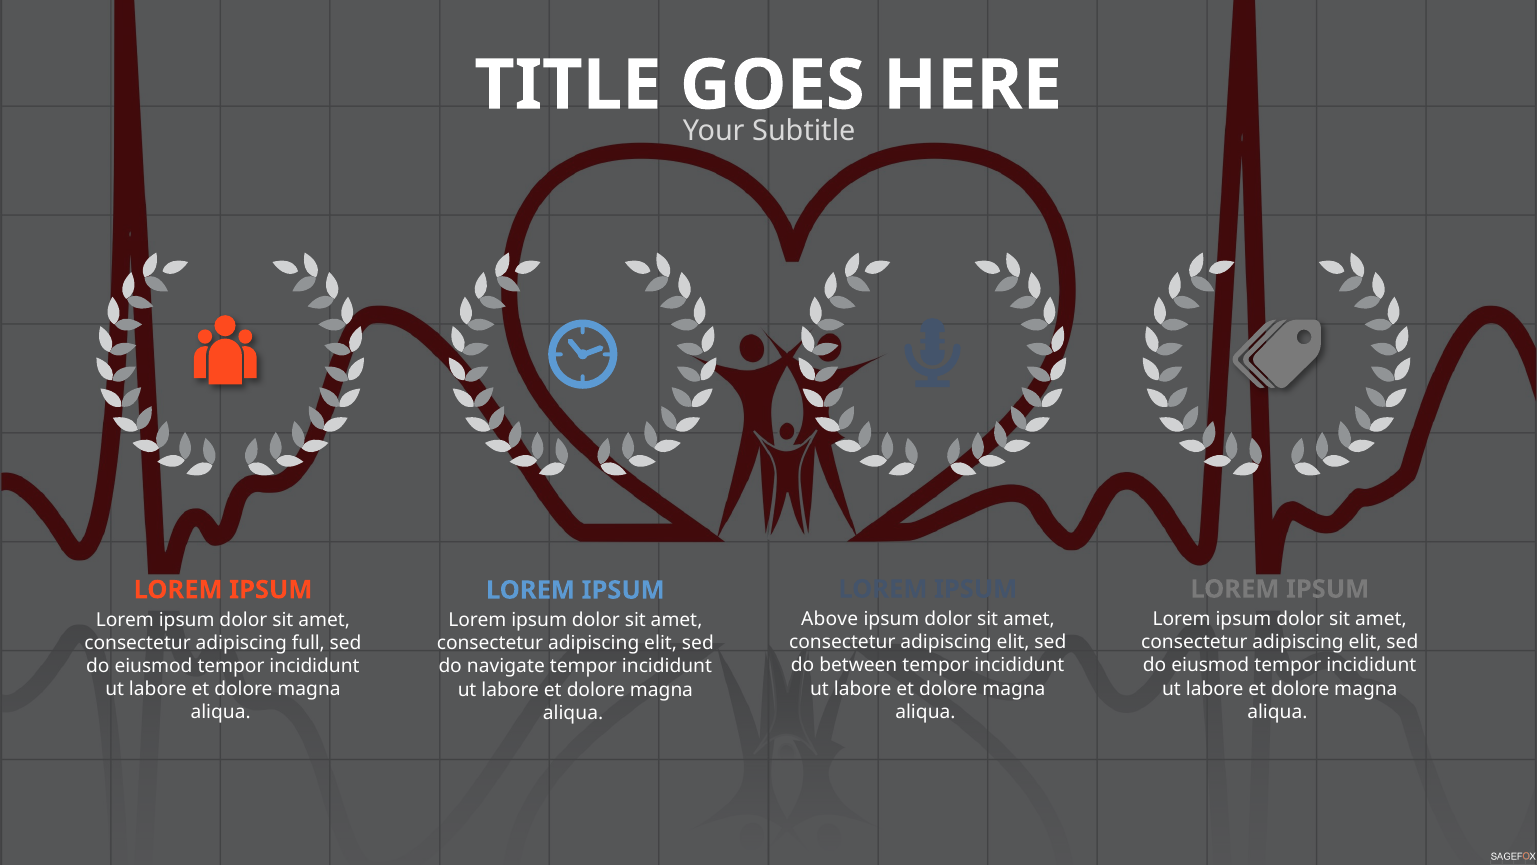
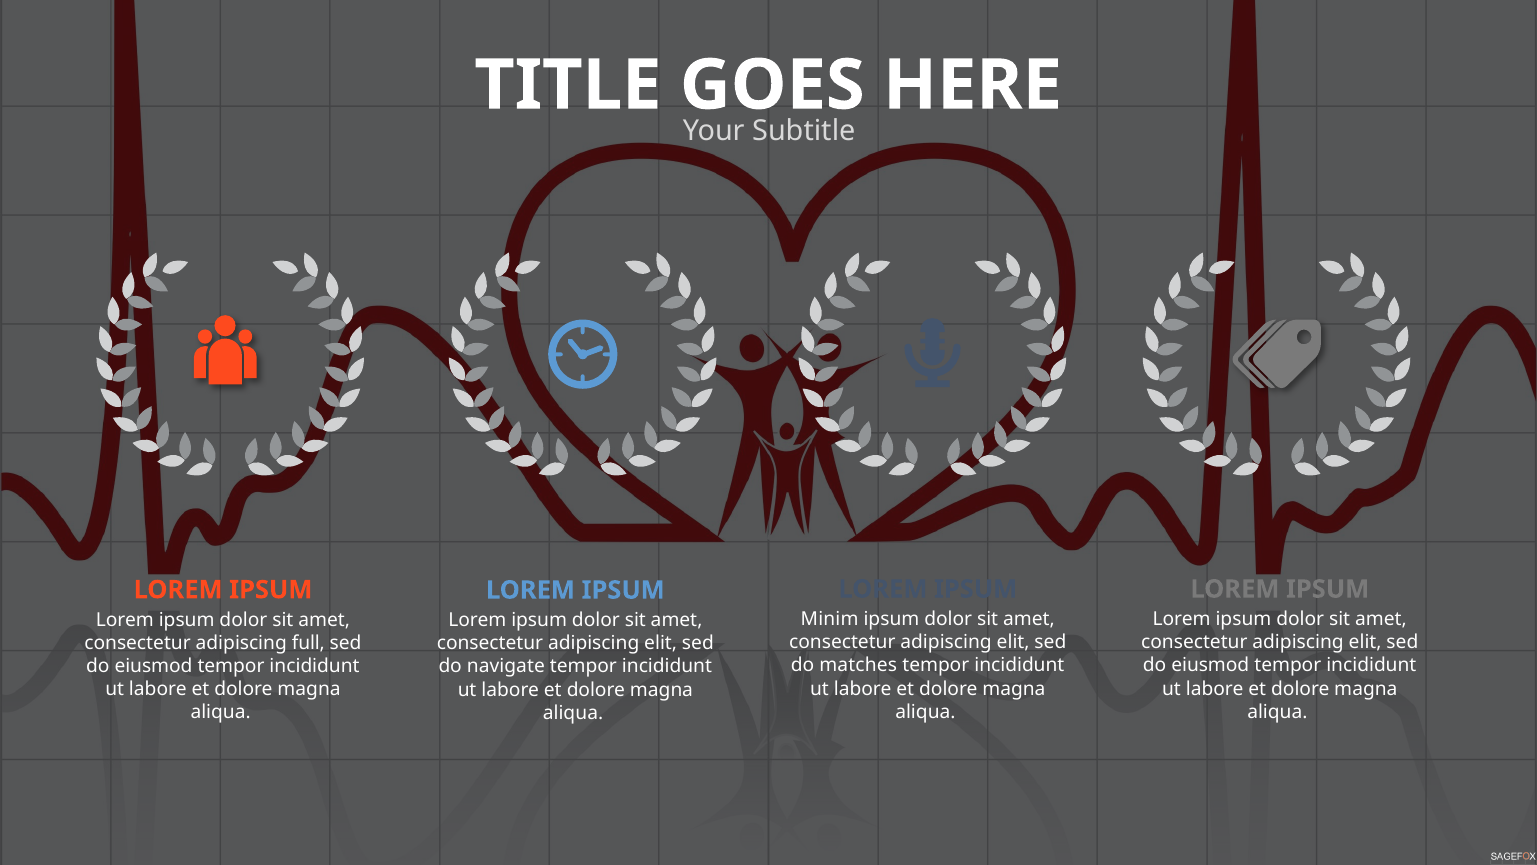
Above: Above -> Minim
between: between -> matches
